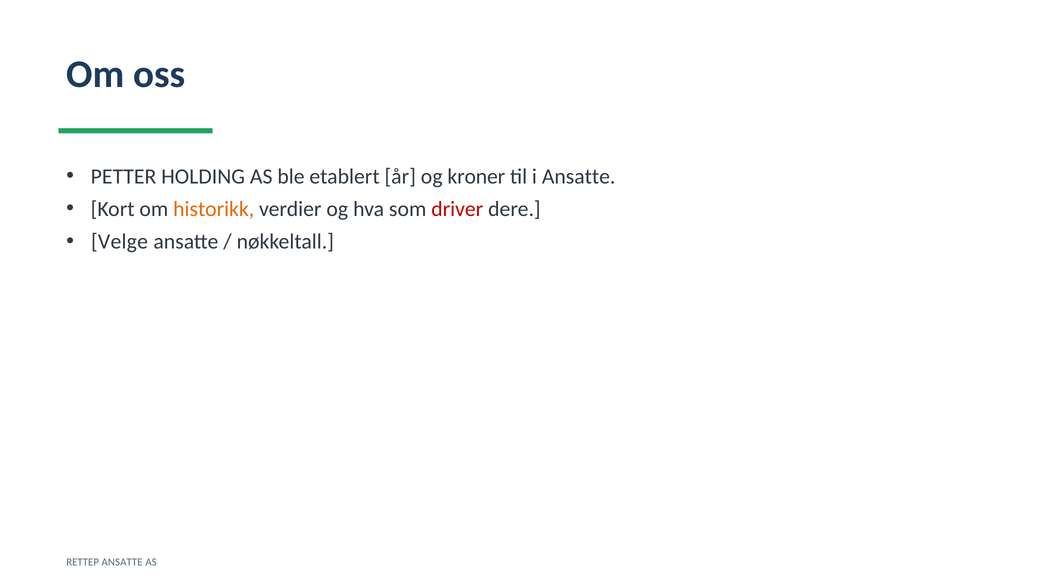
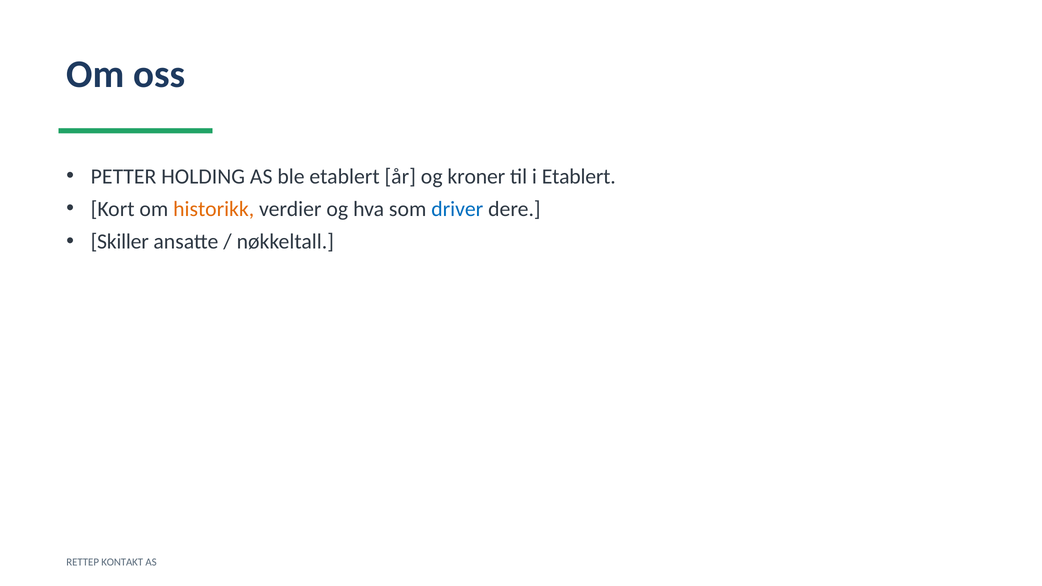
i Ansatte: Ansatte -> Etablert
driver colour: red -> blue
Velge: Velge -> Skiller
RETTEP ANSATTE: ANSATTE -> KONTAKT
